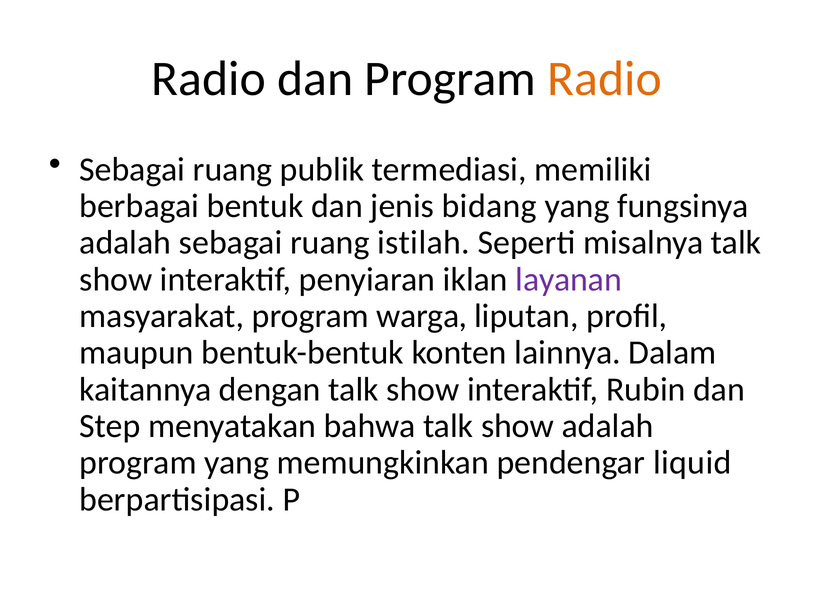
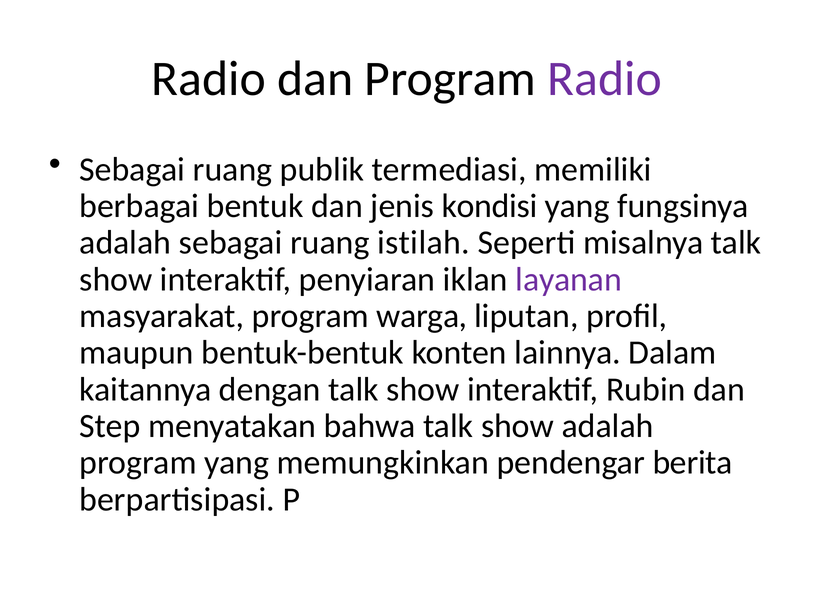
Radio at (605, 79) colour: orange -> purple
bidang: bidang -> kondisi
liquid: liquid -> berita
